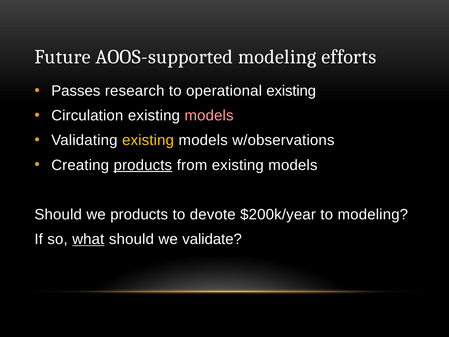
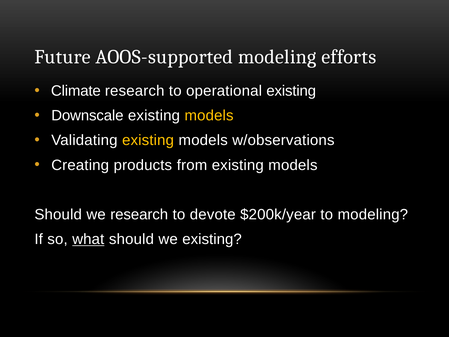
Passes: Passes -> Climate
Circulation: Circulation -> Downscale
models at (209, 116) colour: pink -> yellow
products at (143, 165) underline: present -> none
we products: products -> research
we validate: validate -> existing
